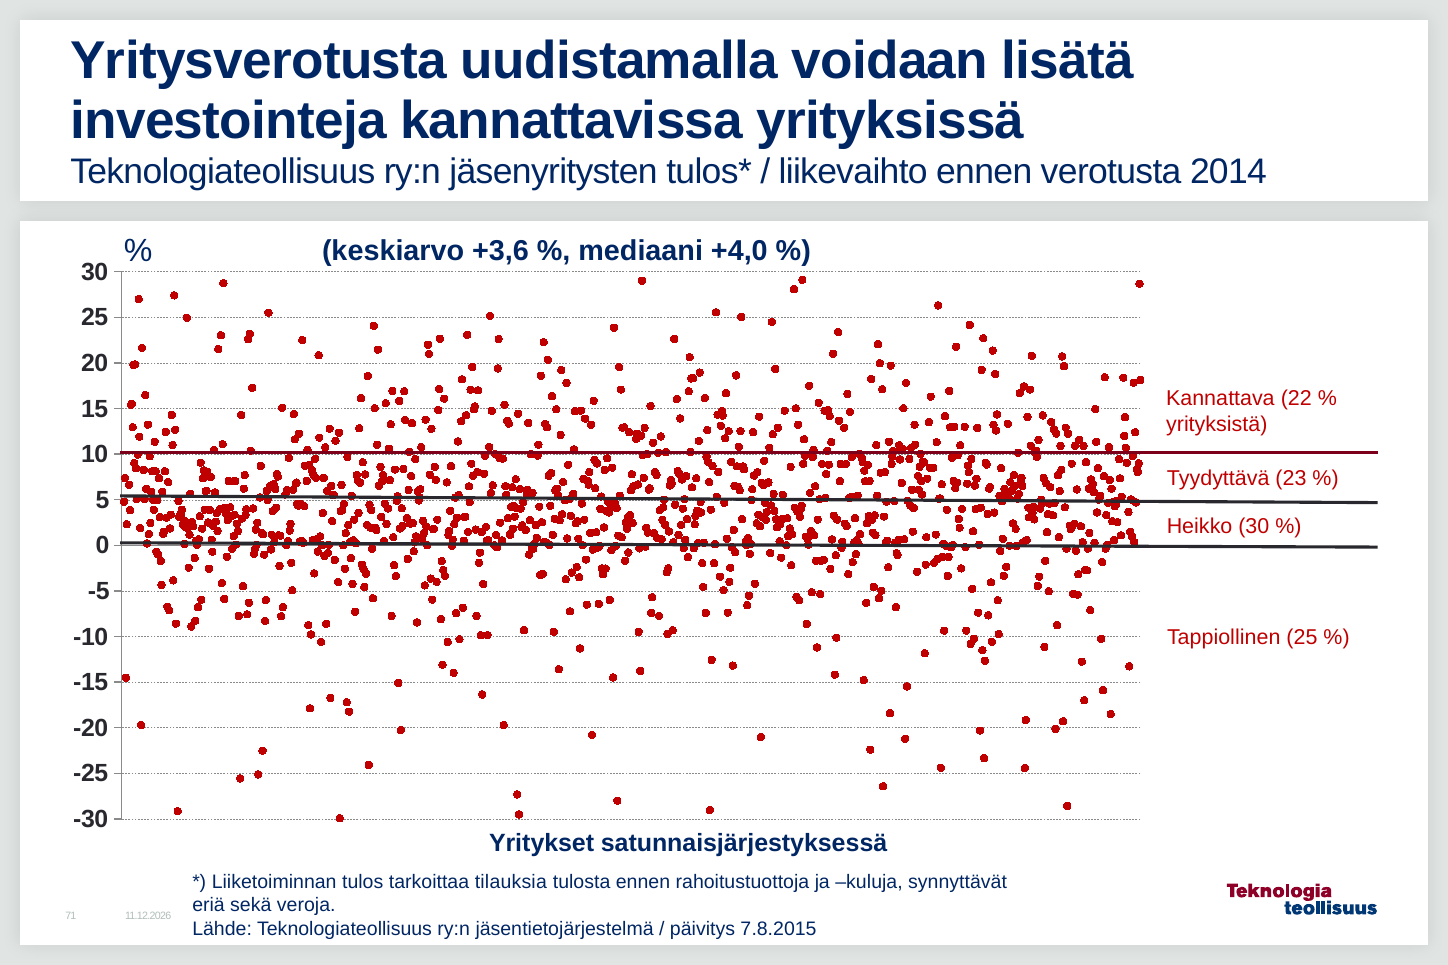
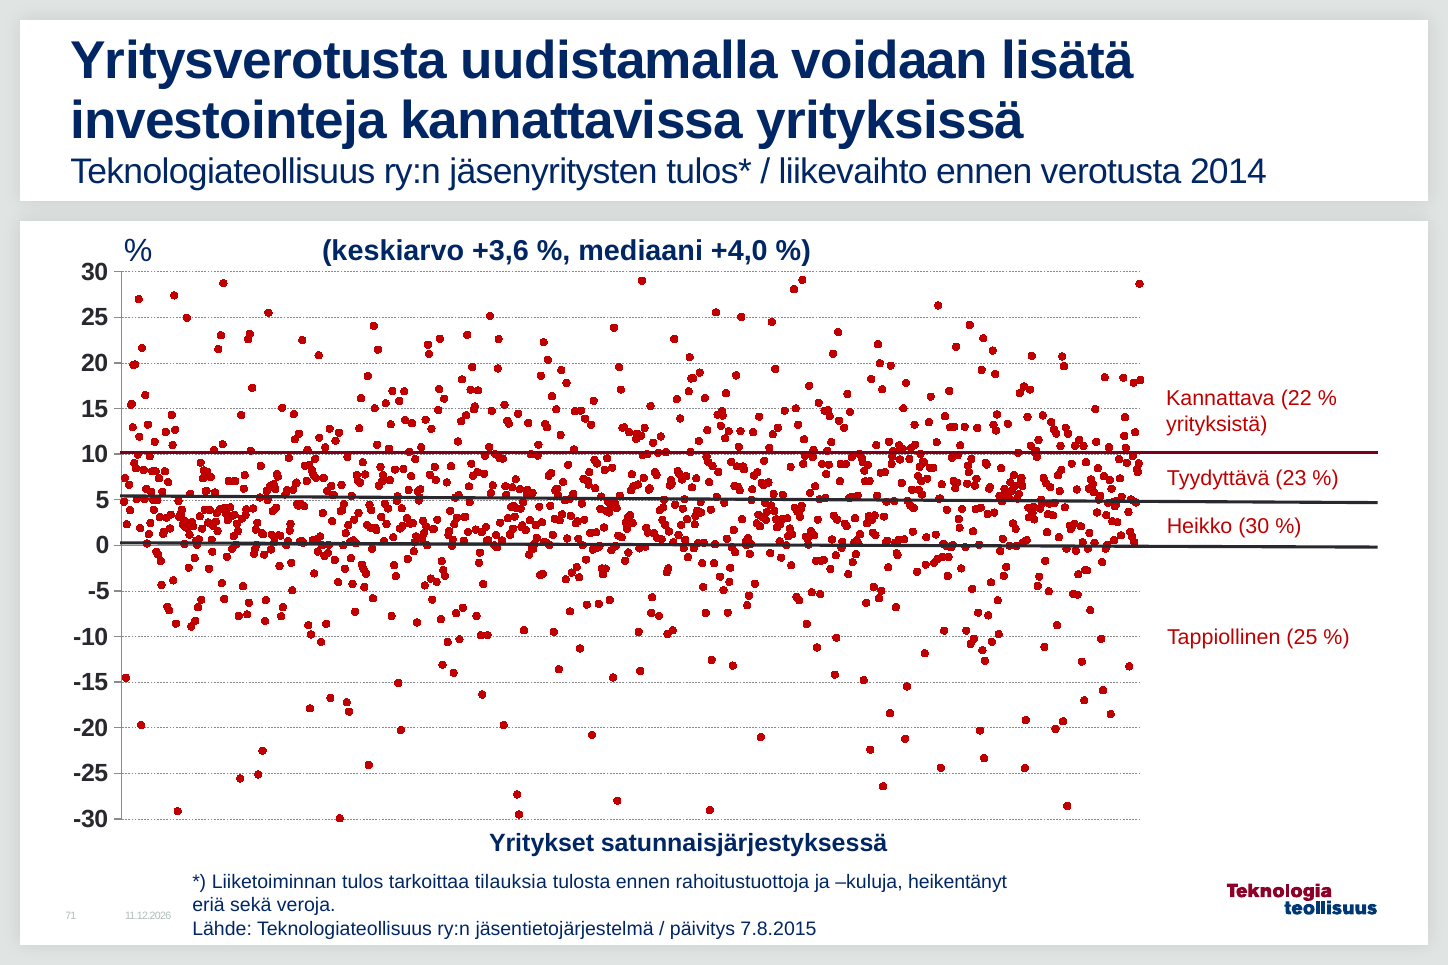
synnyttävät: synnyttävät -> heikentänyt
